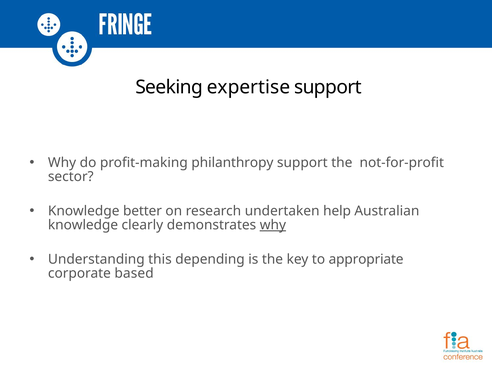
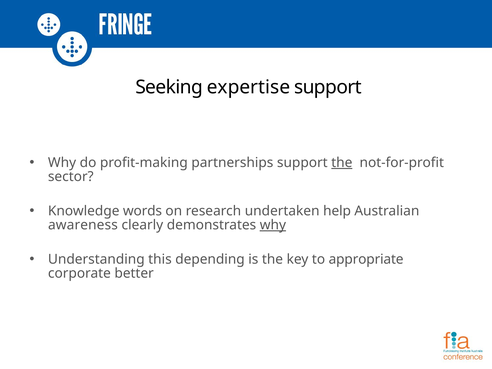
philanthropy: philanthropy -> partnerships
the at (342, 163) underline: none -> present
better: better -> words
knowledge at (83, 225): knowledge -> awareness
based: based -> better
